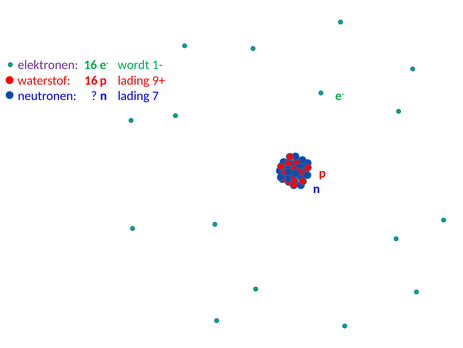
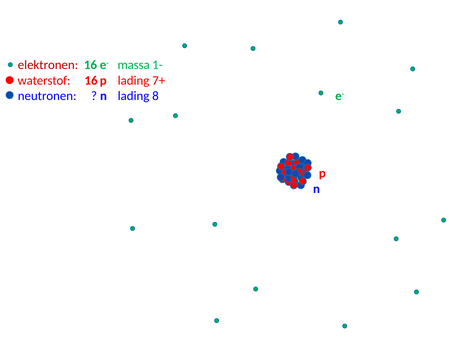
elektronen colour: purple -> red
wordt: wordt -> massa
9+: 9+ -> 7+
7: 7 -> 8
